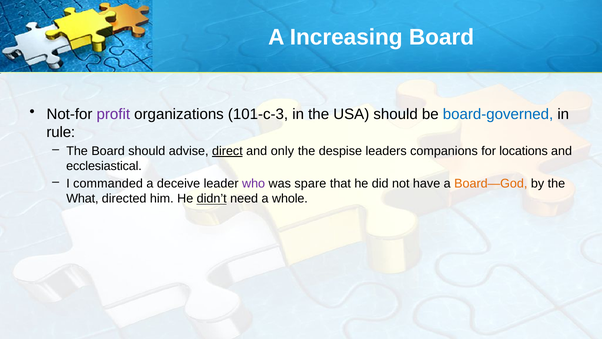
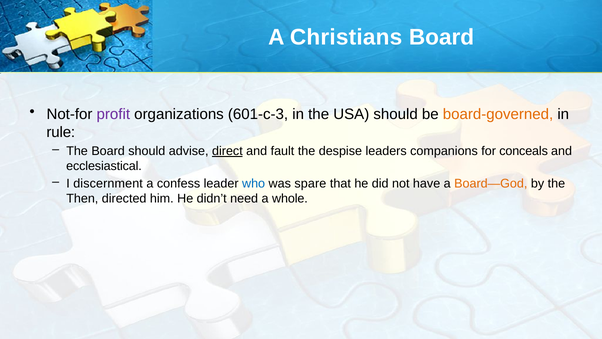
Increasing: Increasing -> Christians
101-c-3: 101-c-3 -> 601-c-3
board-governed colour: blue -> orange
only: only -> fault
locations: locations -> conceals
commanded: commanded -> discernment
deceive: deceive -> confess
who colour: purple -> blue
What: What -> Then
didn’t underline: present -> none
